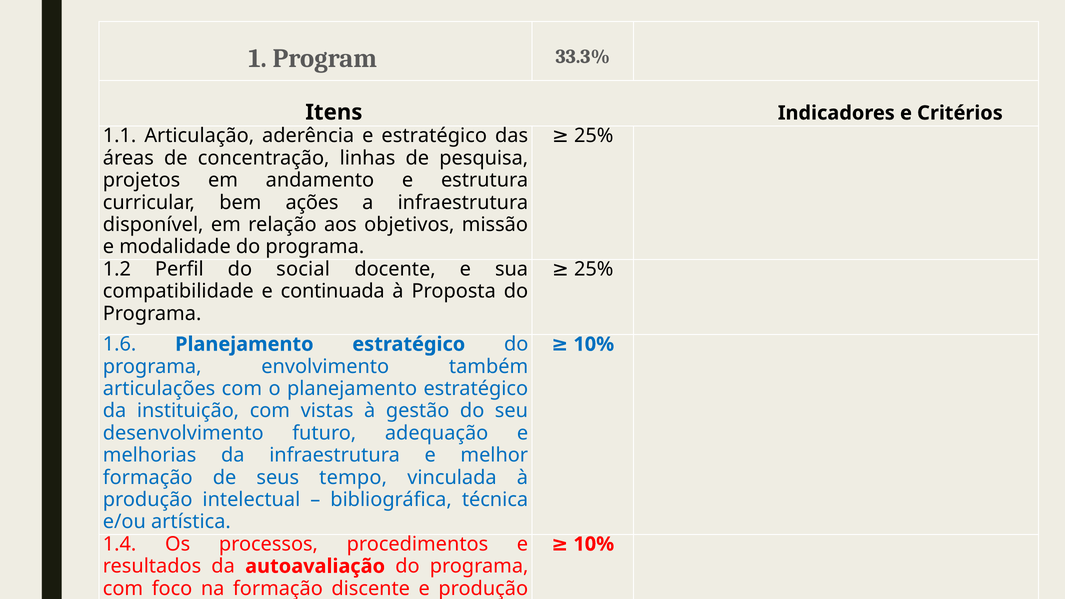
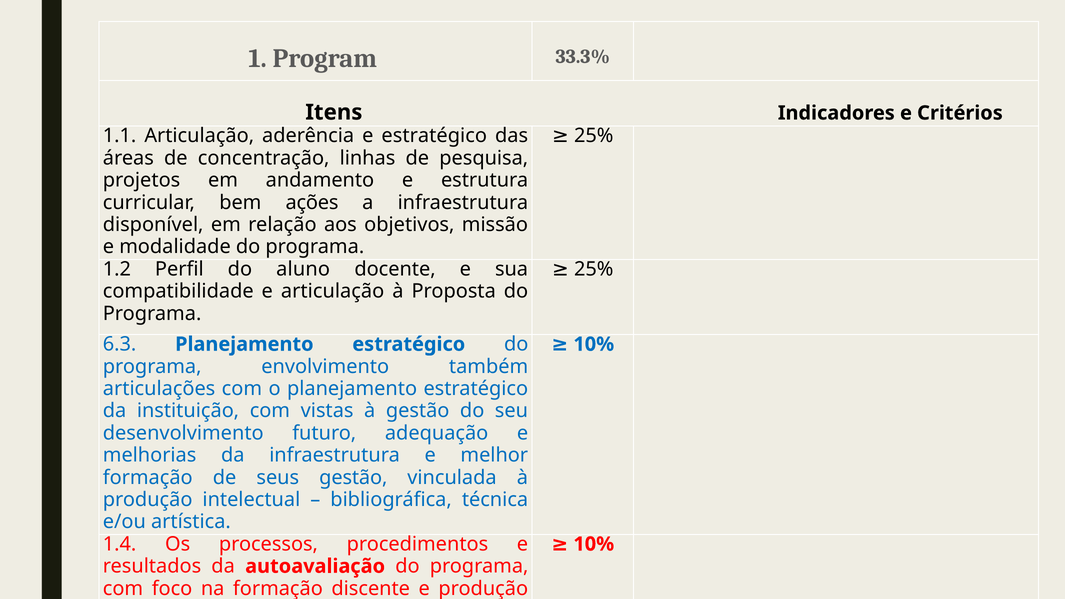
social: social -> aluno
e continuada: continuada -> articulação
1.6: 1.6 -> 6.3
seus tempo: tempo -> gestão
